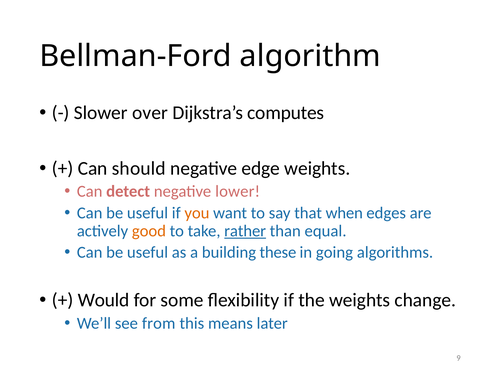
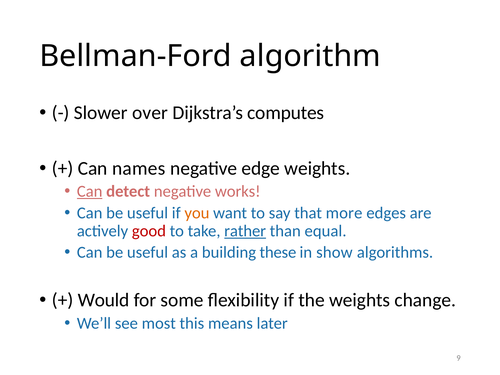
should: should -> names
Can at (90, 191) underline: none -> present
lower: lower -> works
when: when -> more
good colour: orange -> red
going: going -> show
from: from -> most
